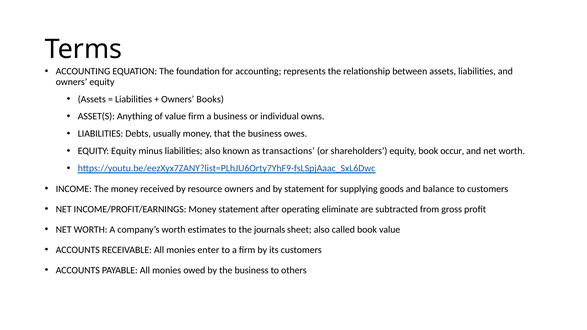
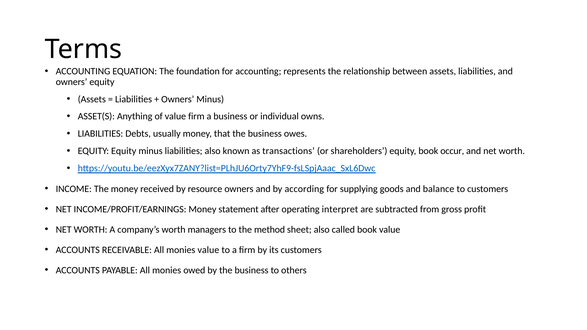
Owners Books: Books -> Minus
by statement: statement -> according
eliminate: eliminate -> interpret
estimates: estimates -> managers
journals: journals -> method
monies enter: enter -> value
